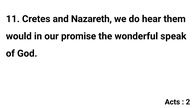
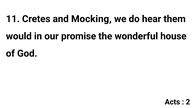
Nazareth: Nazareth -> Mocking
speak: speak -> house
